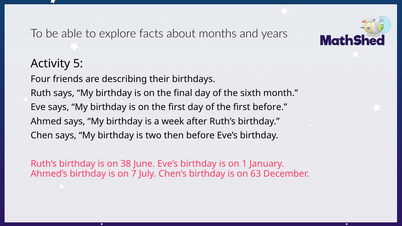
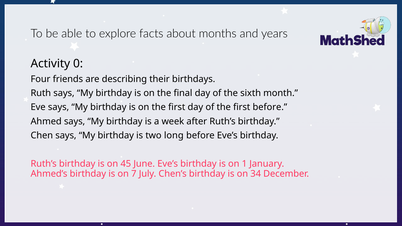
5: 5 -> 0
then: then -> long
38: 38 -> 45
63: 63 -> 34
